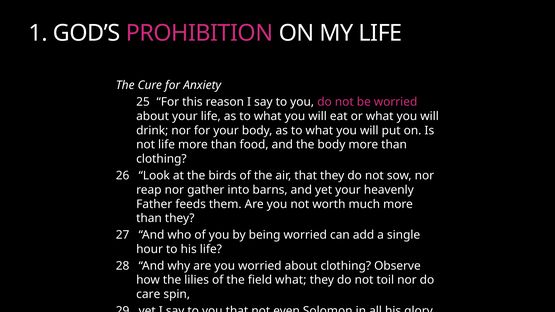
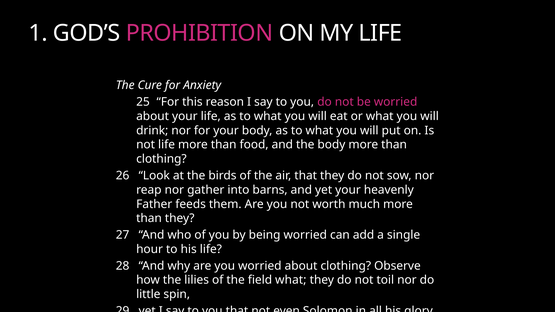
care at (148, 294): care -> little
